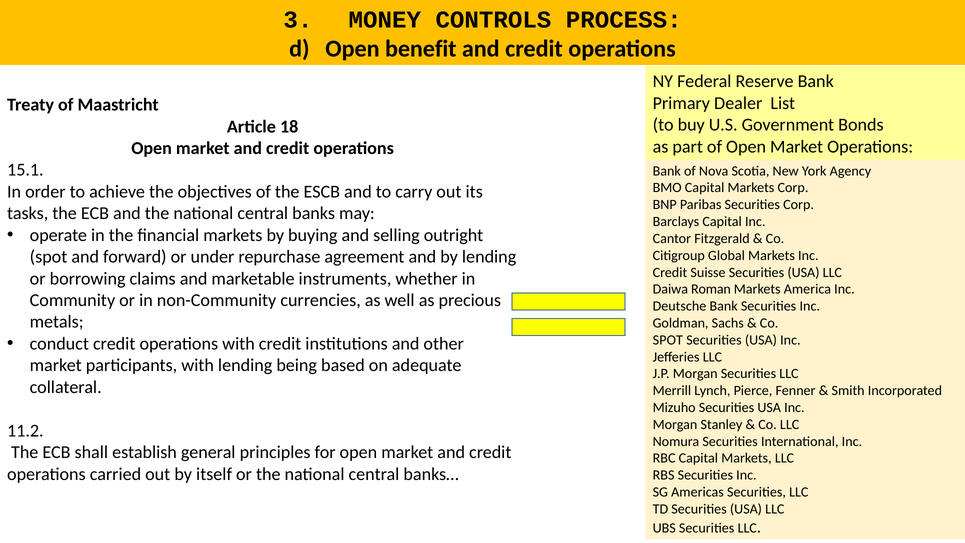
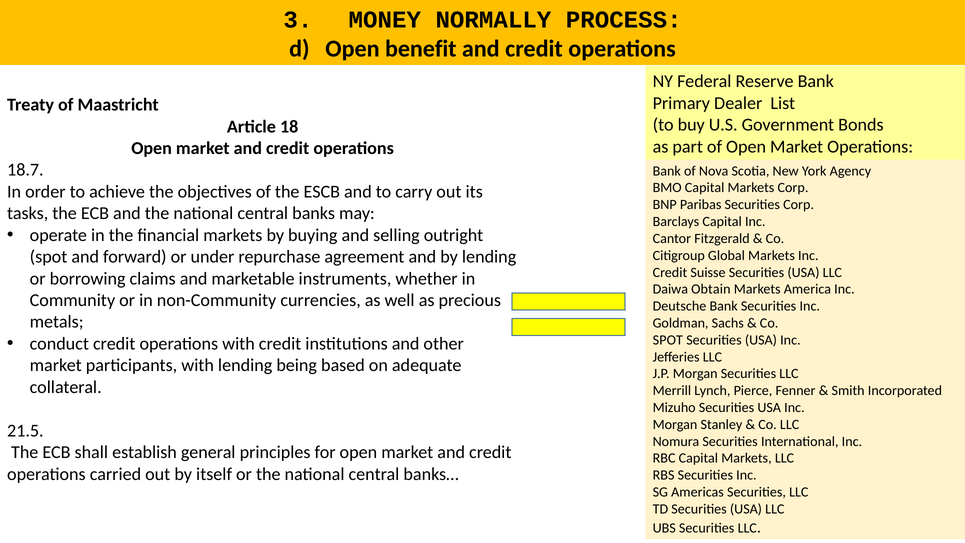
CONTROLS: CONTROLS -> NORMALLY
15.1: 15.1 -> 18.7
Roman: Roman -> Obtain
11.2: 11.2 -> 21.5
